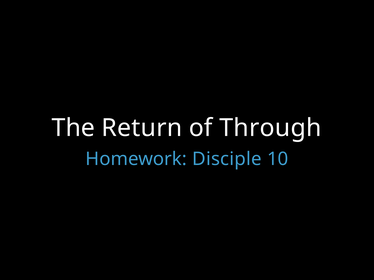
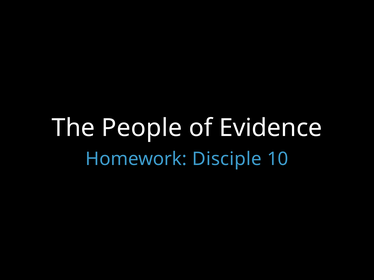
Return: Return -> People
Through: Through -> Evidence
